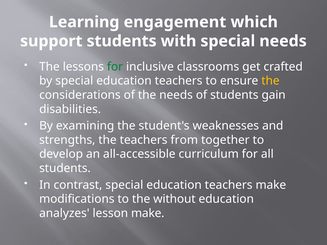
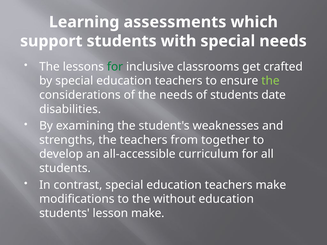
engagement: engagement -> assessments
the at (270, 81) colour: yellow -> light green
gain: gain -> date
analyzes at (64, 213): analyzes -> students
